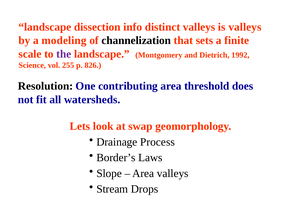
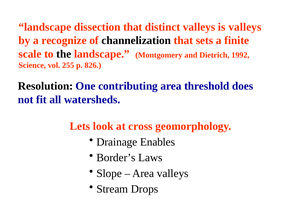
dissection info: info -> that
modeling: modeling -> recognize
the colour: purple -> black
swap: swap -> cross
Process: Process -> Enables
